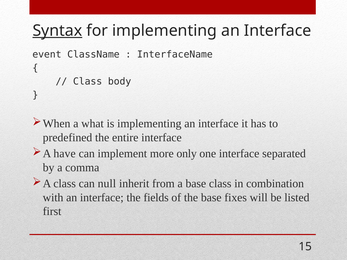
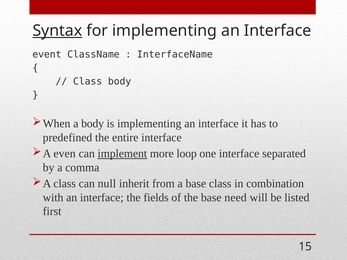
a what: what -> body
have: have -> even
implement underline: none -> present
only: only -> loop
fixes: fixes -> need
